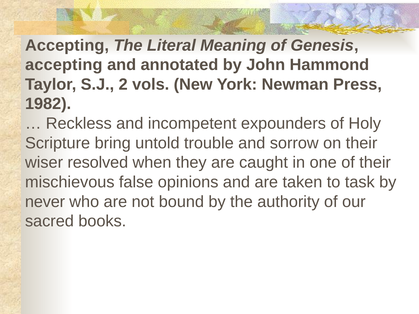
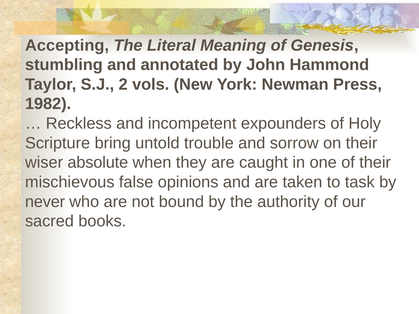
accepting at (64, 65): accepting -> stumbling
resolved: resolved -> absolute
